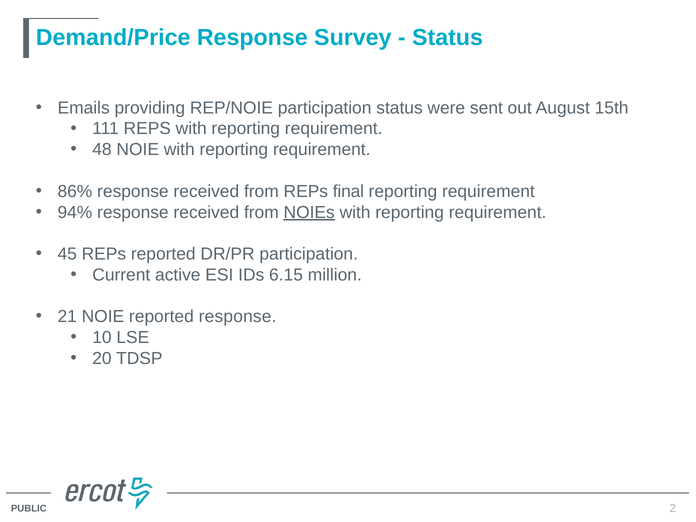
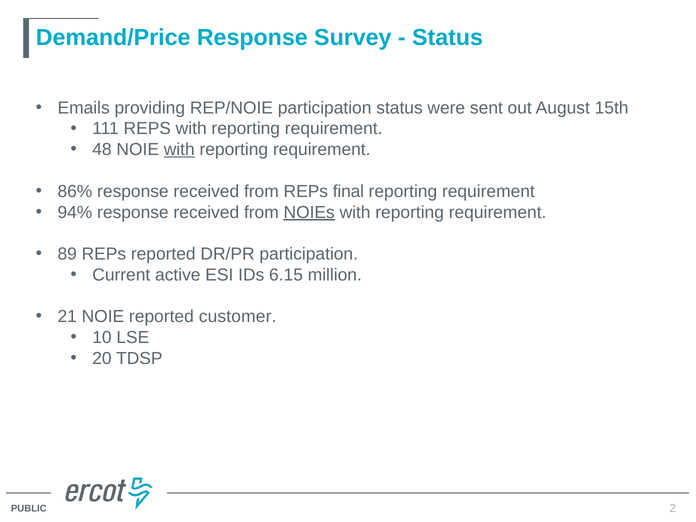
with at (179, 150) underline: none -> present
45: 45 -> 89
reported response: response -> customer
